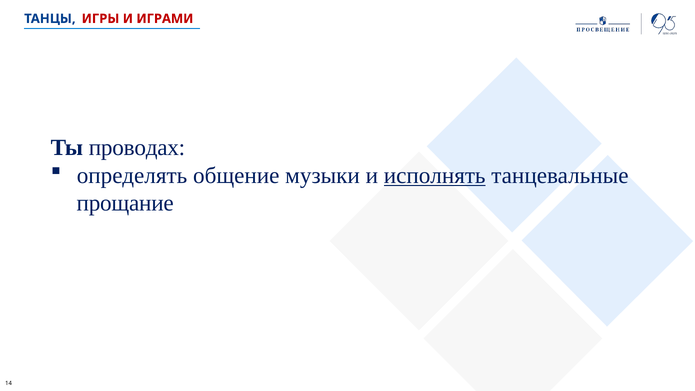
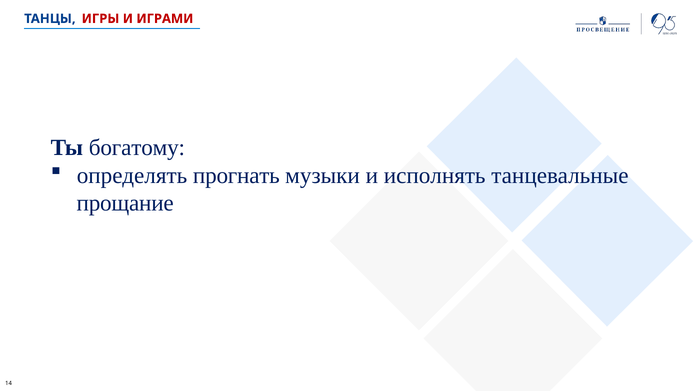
проводах: проводах -> богатому
общение: общение -> прогнать
исполнять underline: present -> none
